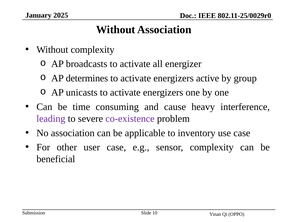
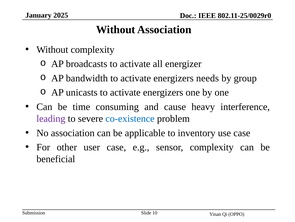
determines: determines -> bandwidth
active: active -> needs
co-existence colour: purple -> blue
